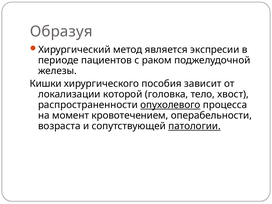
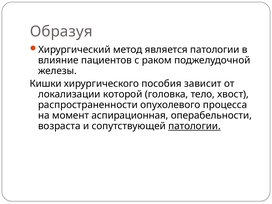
является экспресии: экспресии -> патологии
периоде: периоде -> влияние
опухолевого underline: present -> none
кровотечением: кровотечением -> аспирационная
